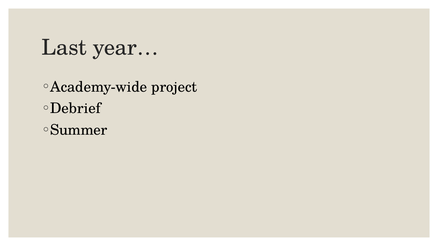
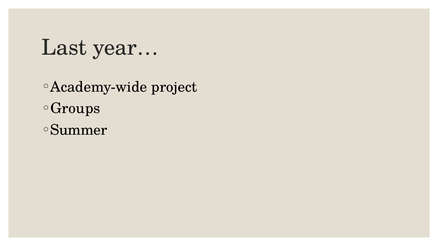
Debrief: Debrief -> Groups
